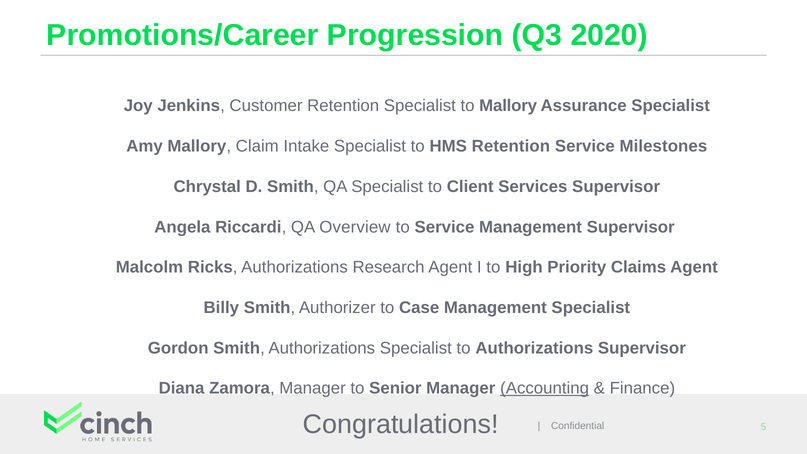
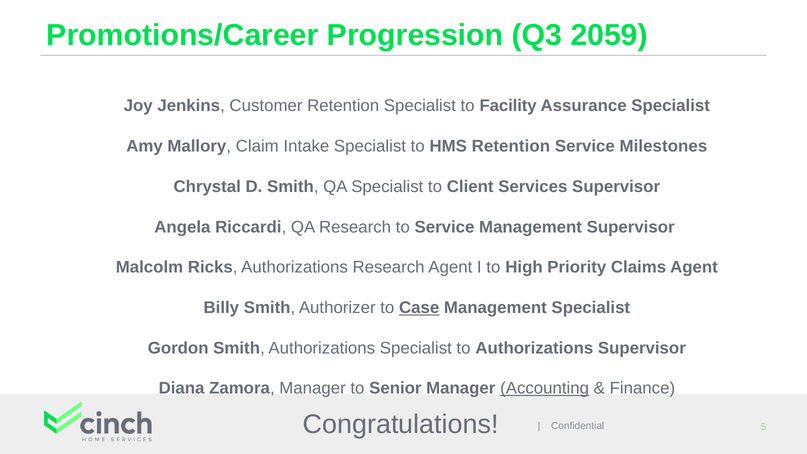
2020: 2020 -> 2059
to Mallory: Mallory -> Facility
QA Overview: Overview -> Research
Case underline: none -> present
